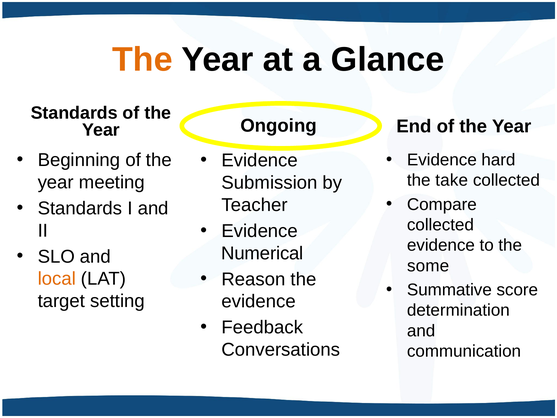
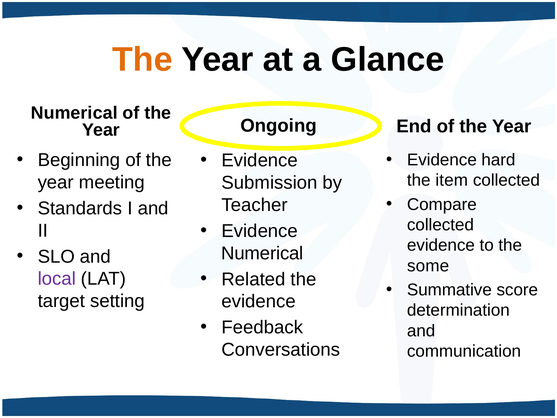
Standards at (74, 113): Standards -> Numerical
take: take -> item
Reason: Reason -> Related
local colour: orange -> purple
